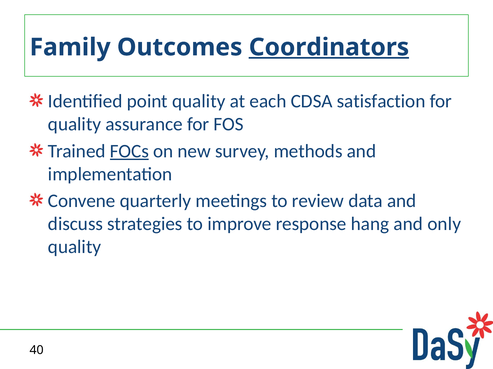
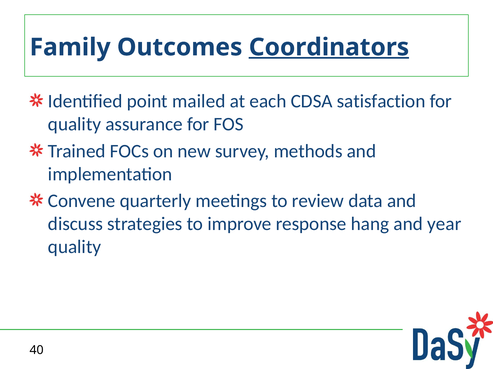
point quality: quality -> mailed
FOCs underline: present -> none
only: only -> year
